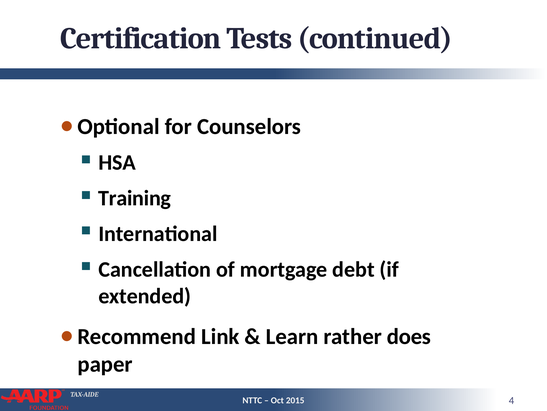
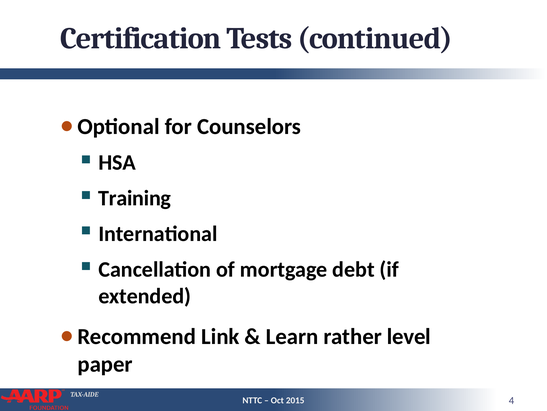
does: does -> level
